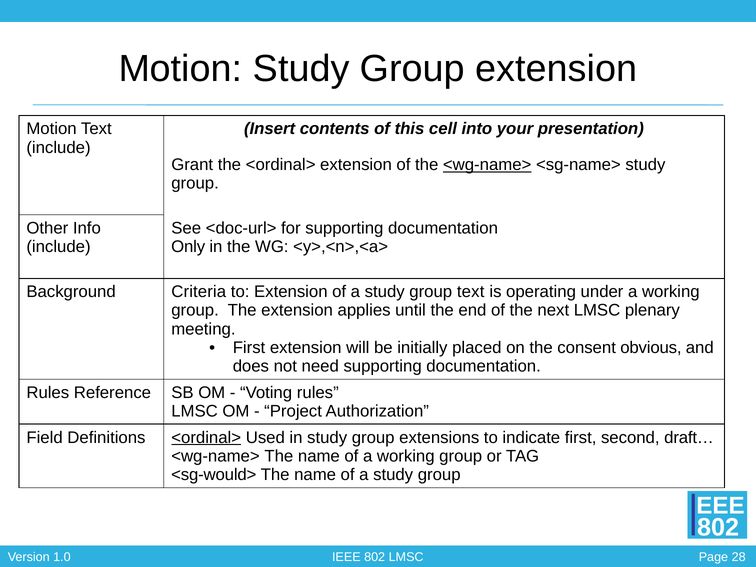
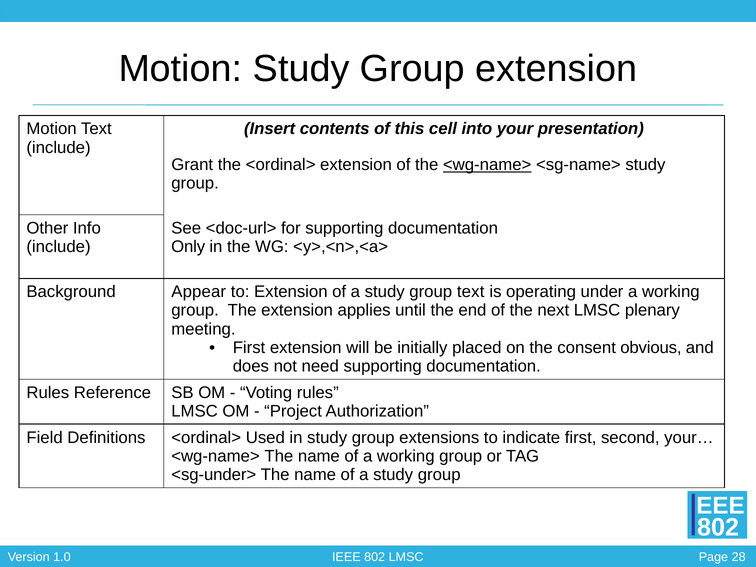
Criteria: Criteria -> Appear
<ordinal> at (206, 438) underline: present -> none
draft…: draft… -> your…
<sg-would>: <sg-would> -> <sg-under>
